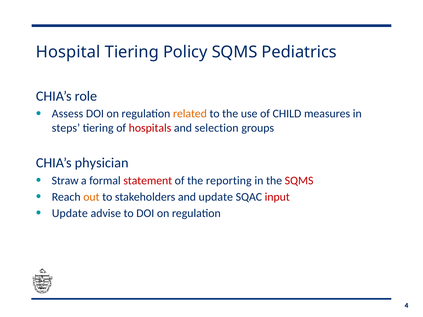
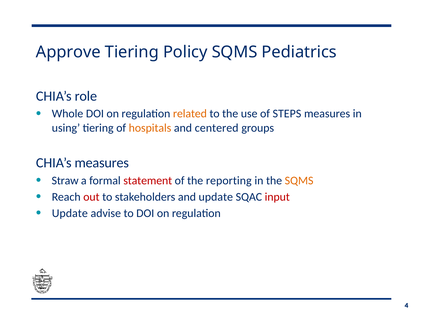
Hospital: Hospital -> Approve
Assess: Assess -> Whole
CHILD: CHILD -> STEPS
steps: steps -> using
hospitals colour: red -> orange
selection: selection -> centered
CHIA’s physician: physician -> measures
SQMS at (299, 181) colour: red -> orange
out colour: orange -> red
